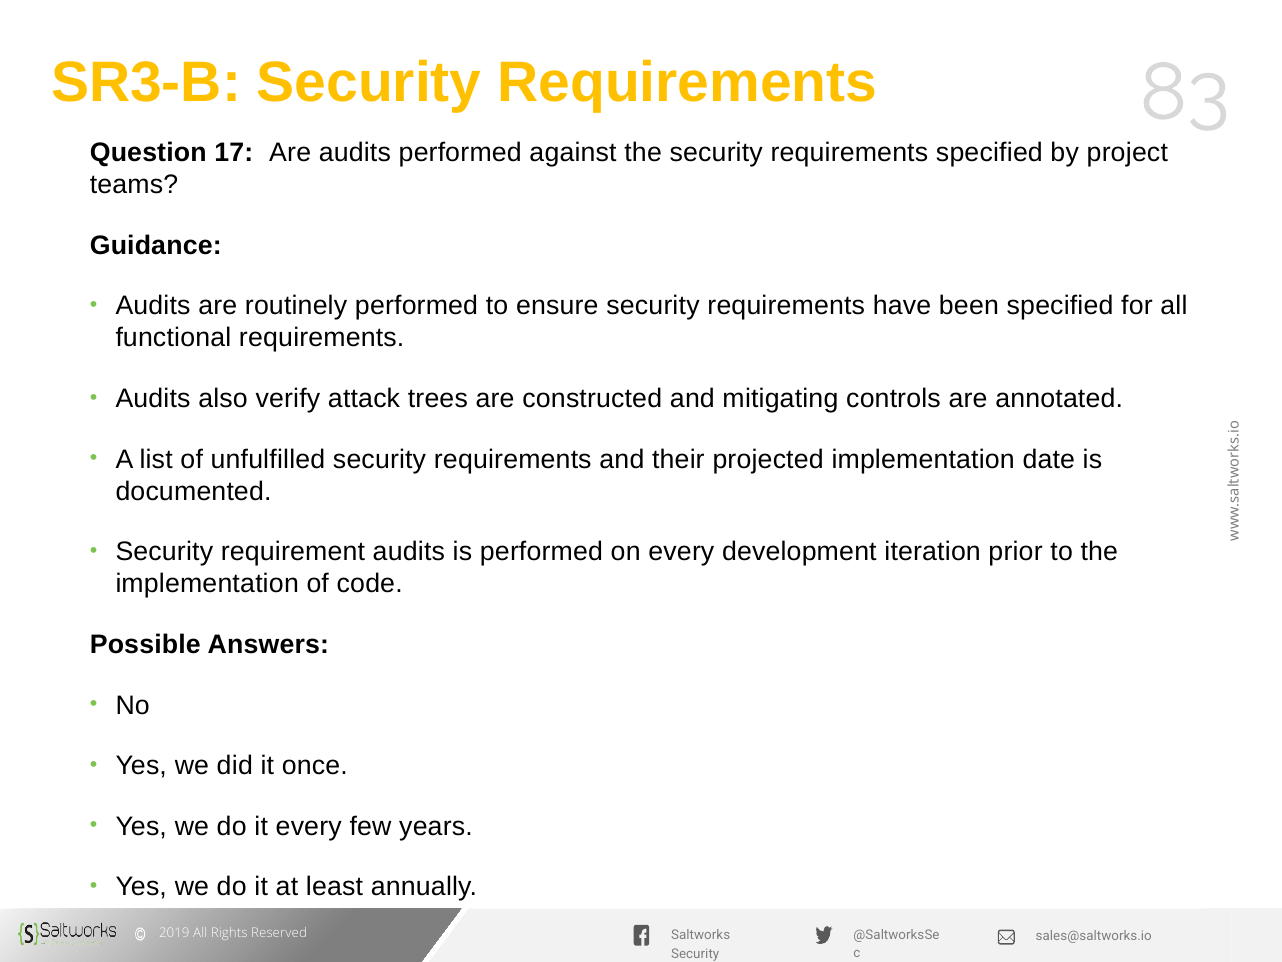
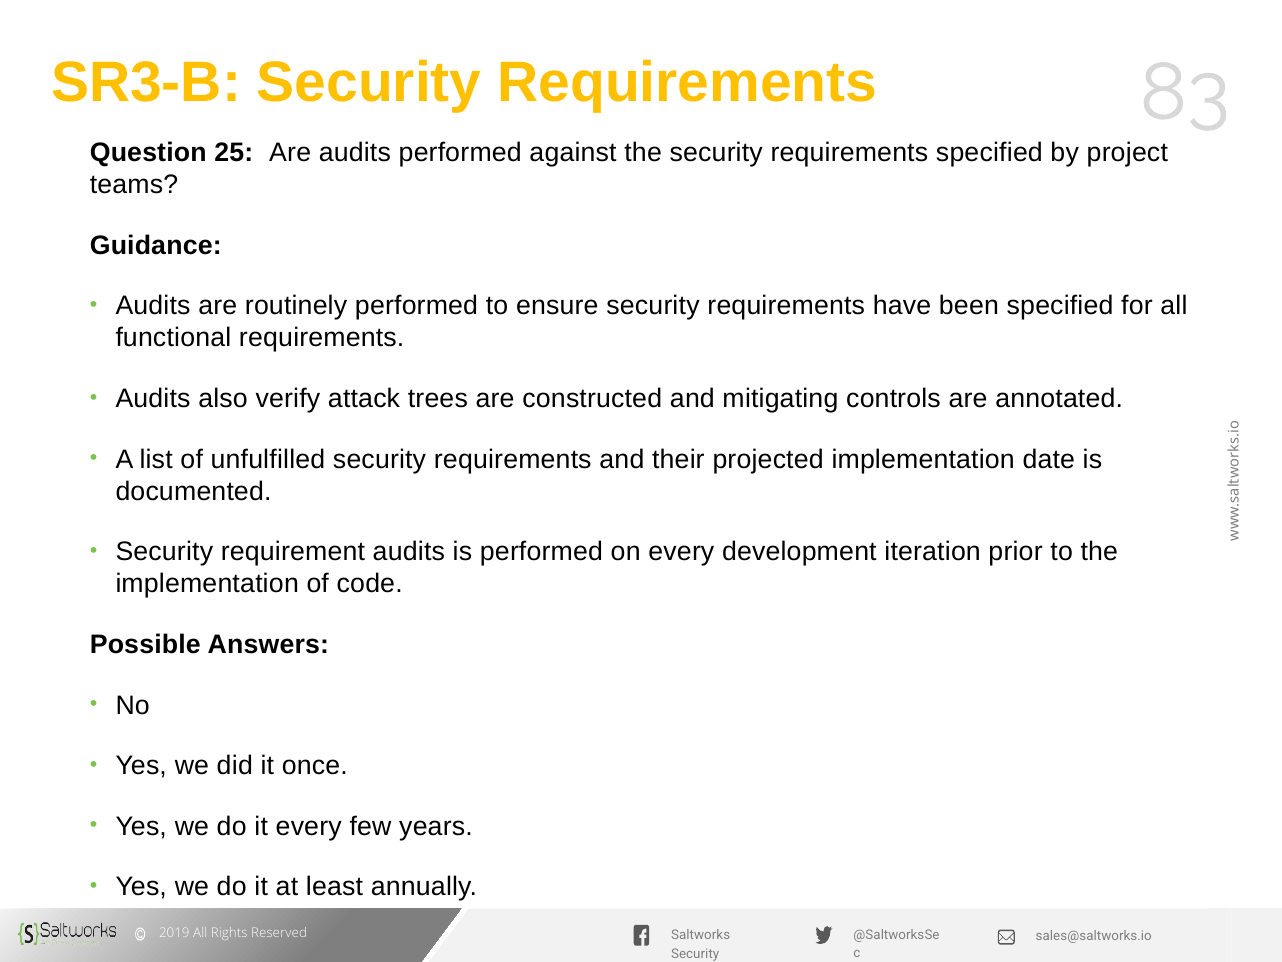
17: 17 -> 25
